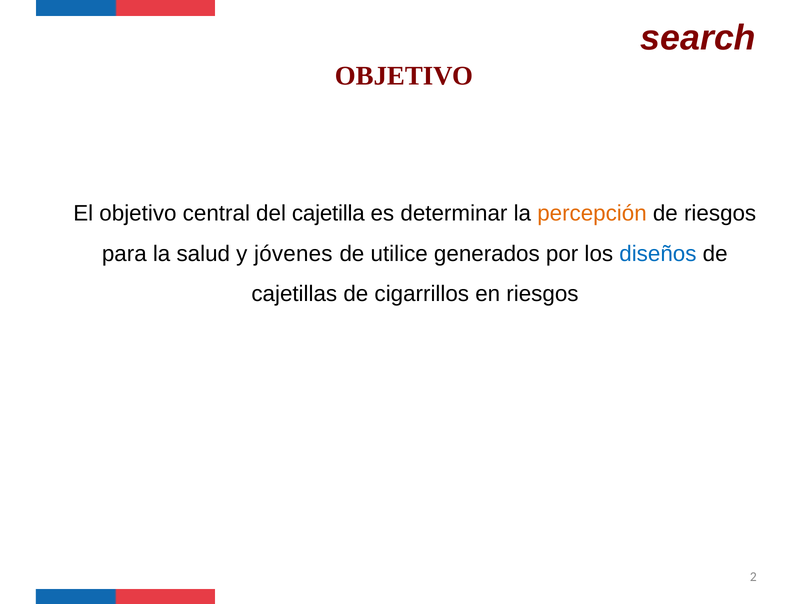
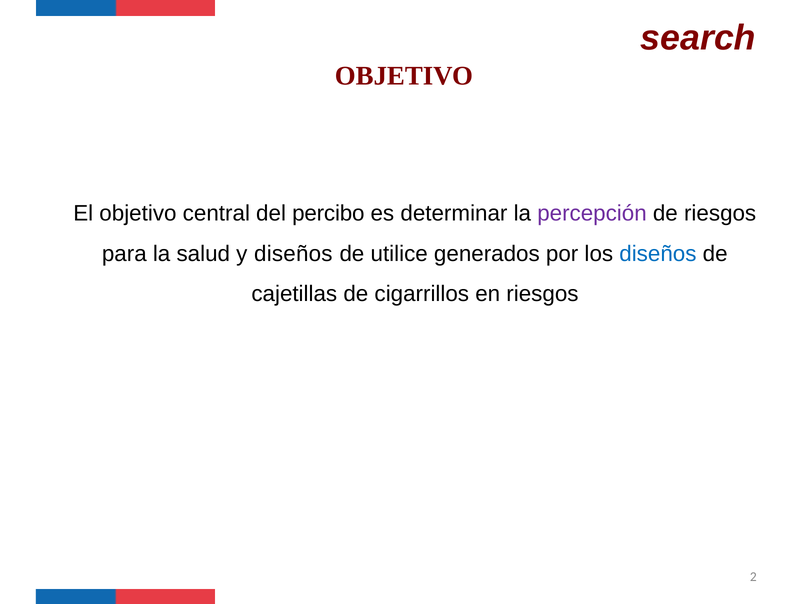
cajetilla: cajetilla -> percibo
percepción colour: orange -> purple
y jóvenes: jóvenes -> diseños
